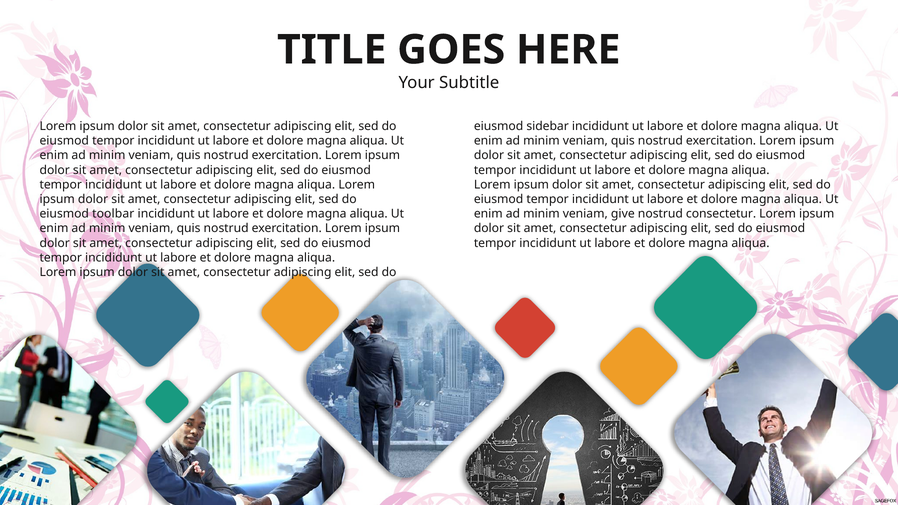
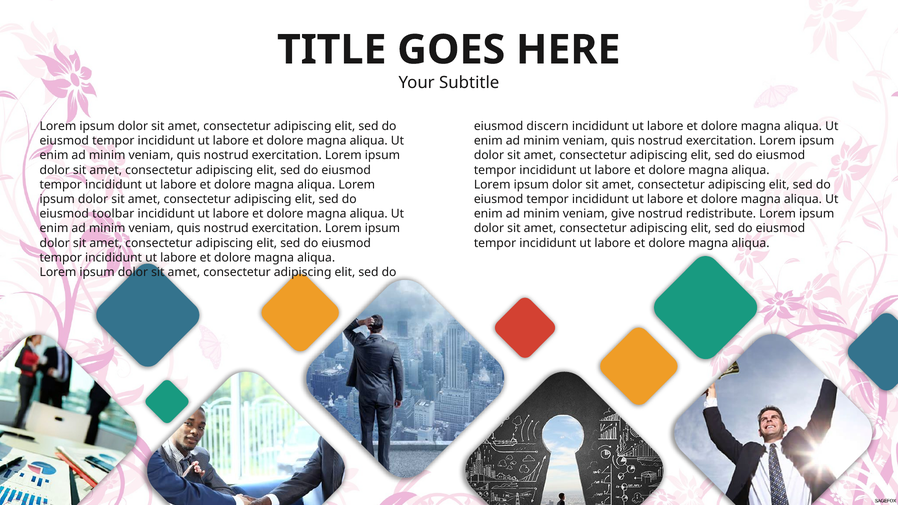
sidebar: sidebar -> discern
nostrud consectetur: consectetur -> redistribute
